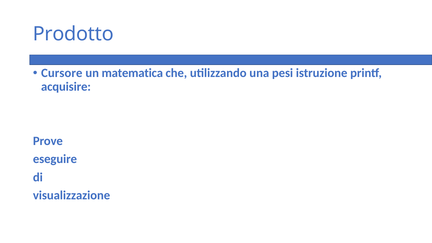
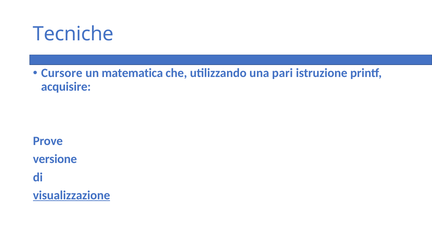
Prodotto: Prodotto -> Tecniche
pesi: pesi -> pari
eseguire: eseguire -> versione
visualizzazione underline: none -> present
